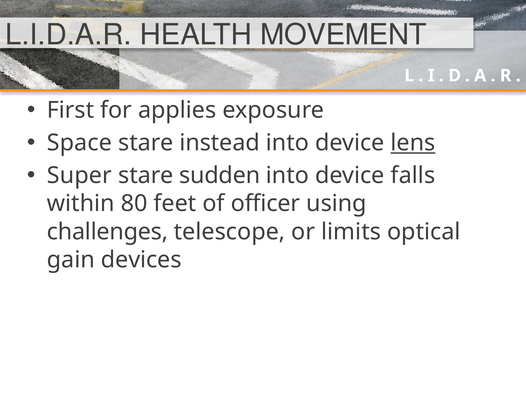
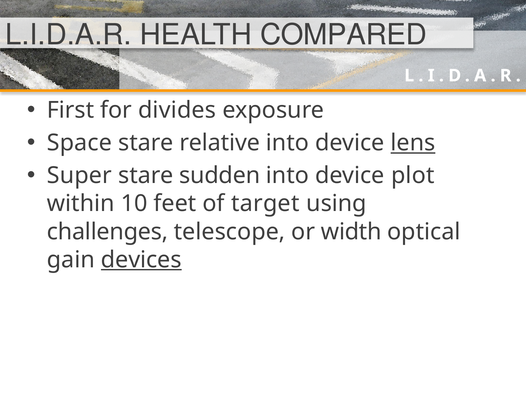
MOVEMENT: MOVEMENT -> COMPARED
applies: applies -> divides
instead: instead -> relative
falls: falls -> plot
80: 80 -> 10
officer: officer -> target
limits: limits -> width
devices underline: none -> present
